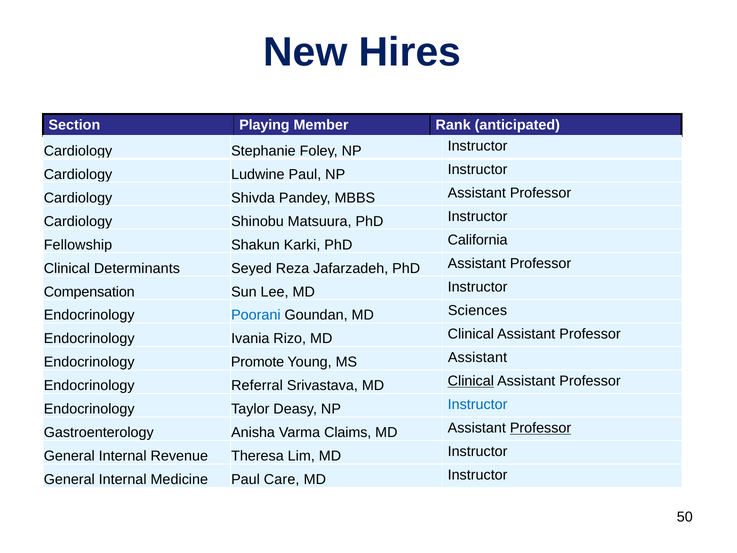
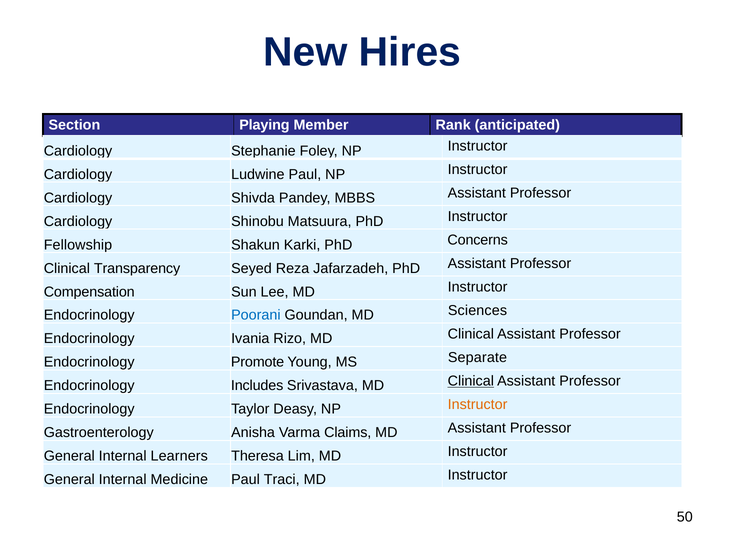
California: California -> Concerns
Determinants: Determinants -> Transparency
MS Assistant: Assistant -> Separate
Referral: Referral -> Includes
Instructor at (478, 404) colour: blue -> orange
Professor at (541, 428) underline: present -> none
Revenue: Revenue -> Learners
Care: Care -> Traci
